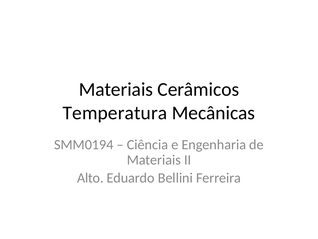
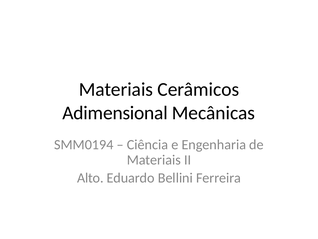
Temperatura: Temperatura -> Adimensional
